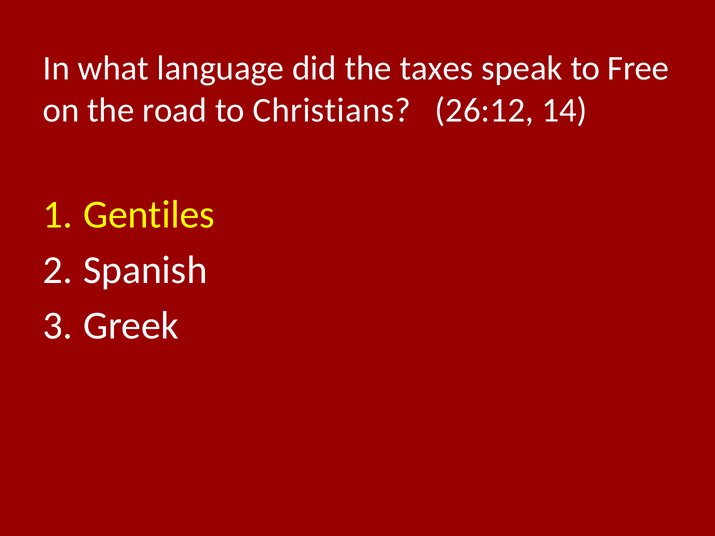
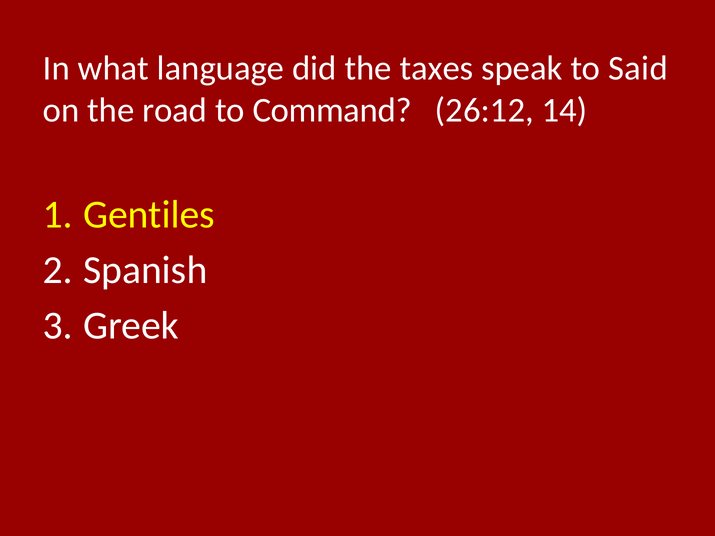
Free: Free -> Said
Christians: Christians -> Command
